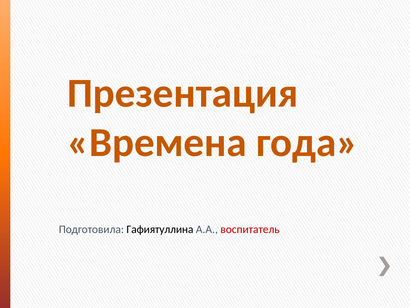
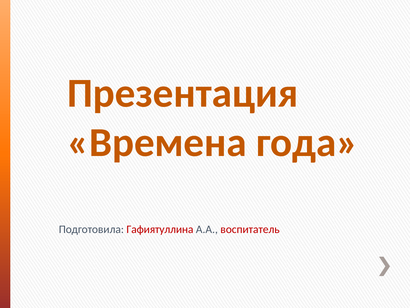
Гафиятуллина colour: black -> red
